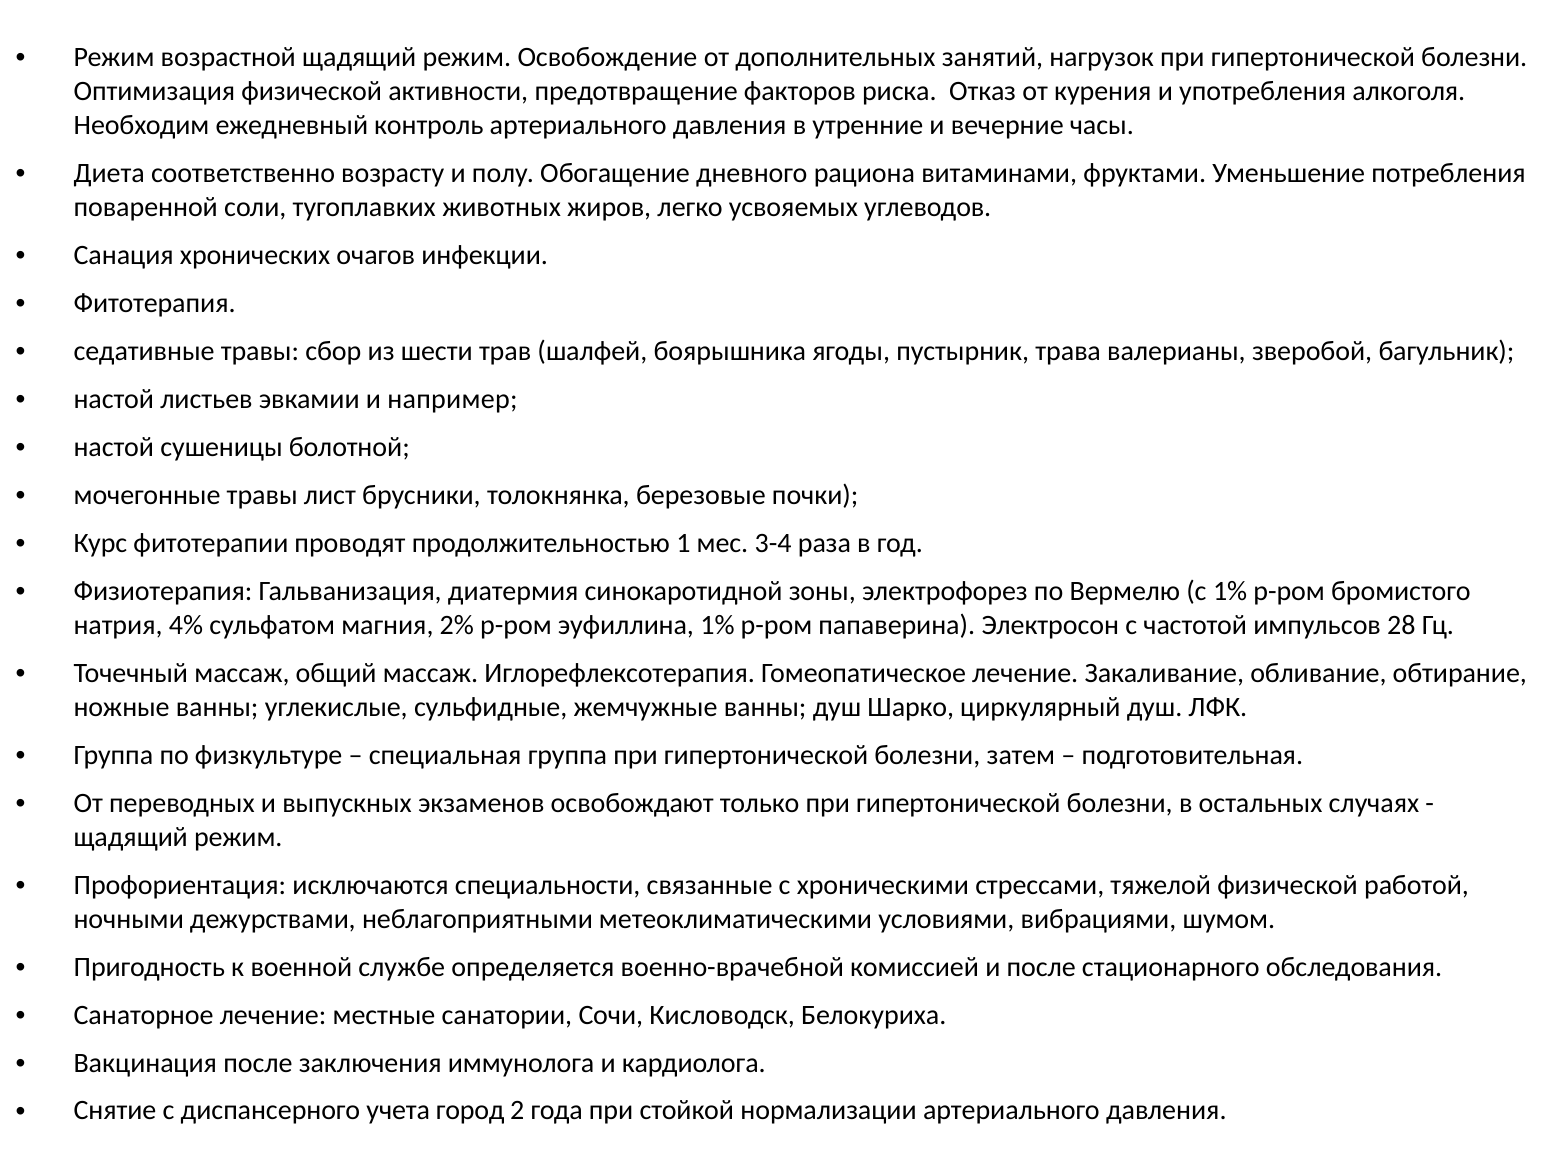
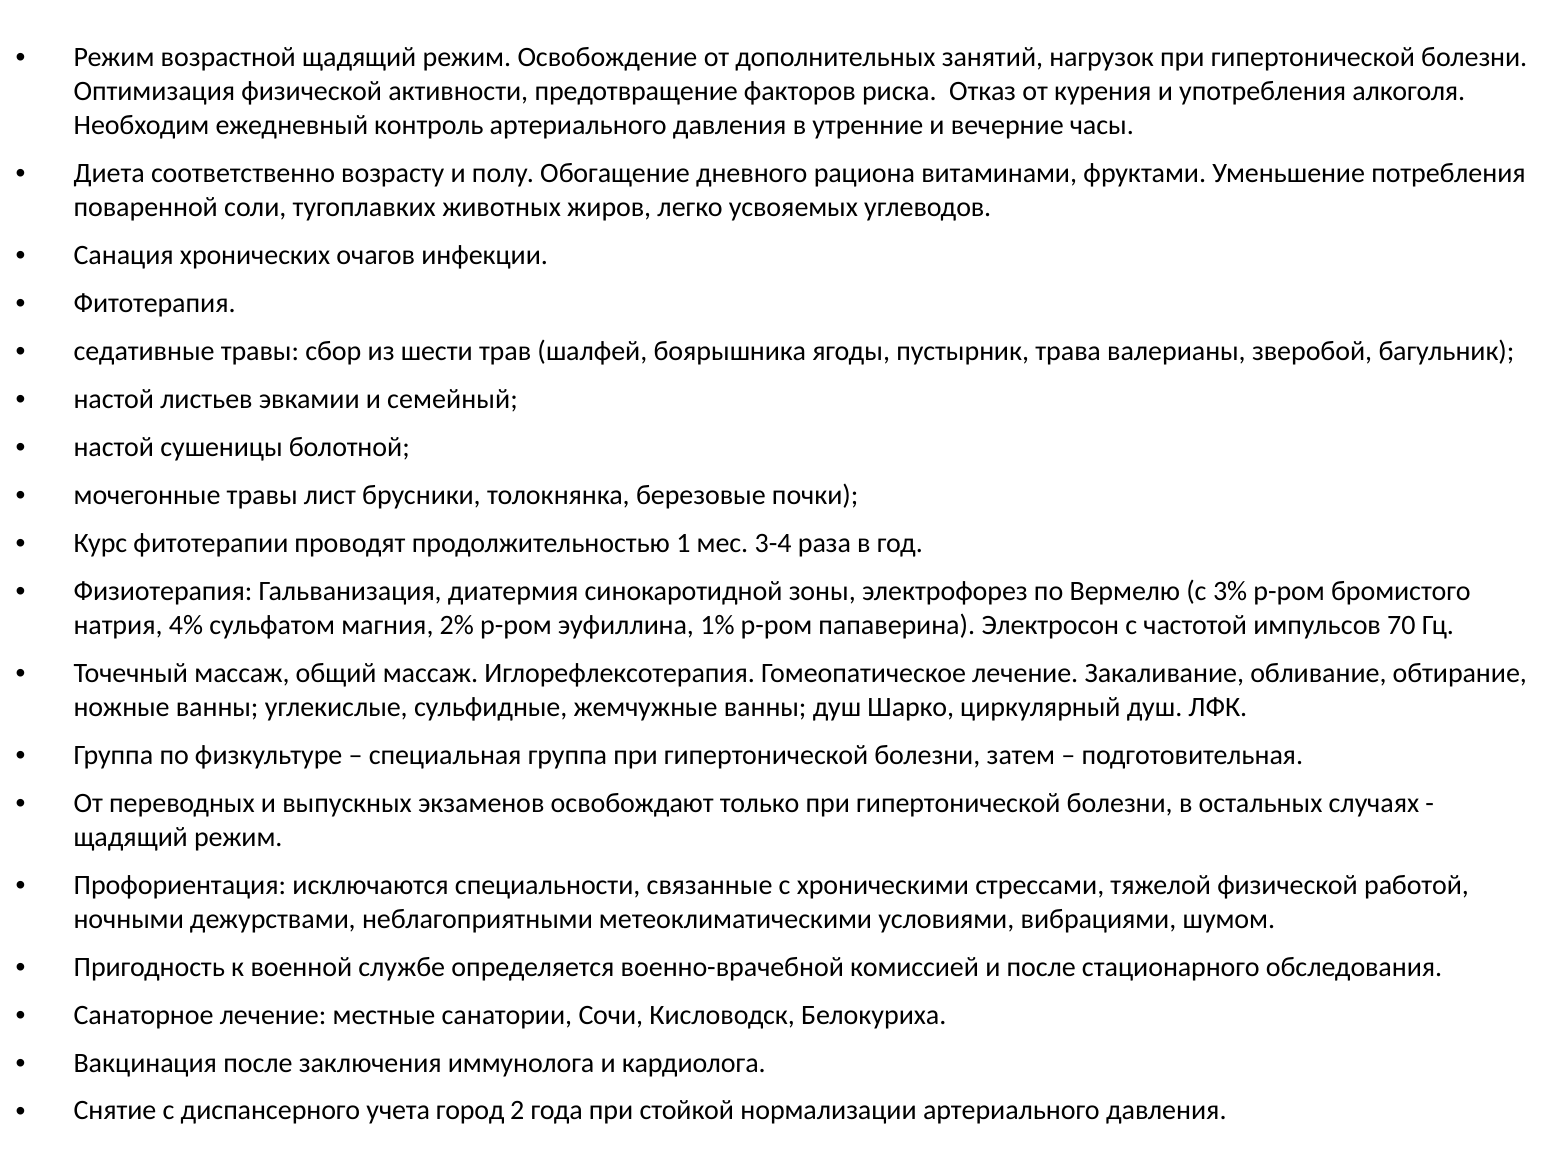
например: например -> семейный
с 1%: 1% -> 3%
28: 28 -> 70
